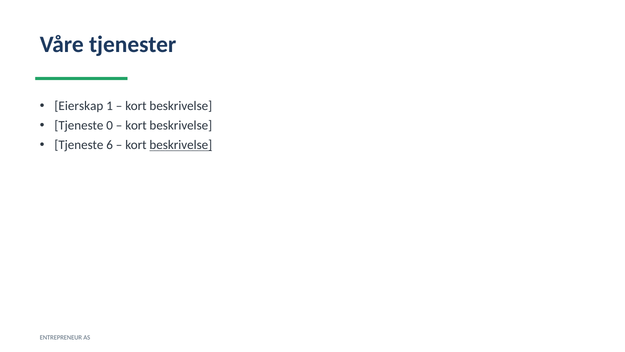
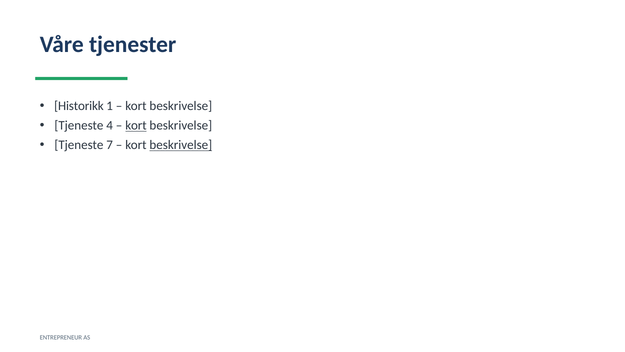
Eierskap: Eierskap -> Historikk
0: 0 -> 4
kort at (136, 125) underline: none -> present
6: 6 -> 7
